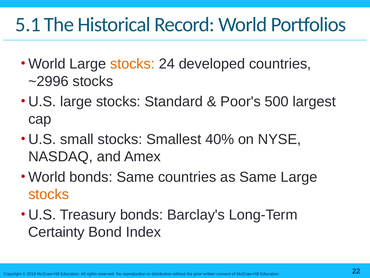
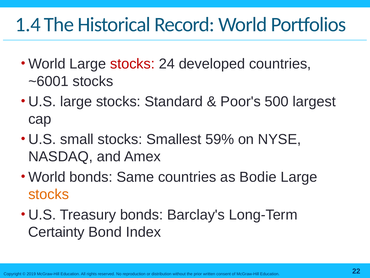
5.1: 5.1 -> 1.4
stocks at (132, 64) colour: orange -> red
~2996: ~2996 -> ~6001
40%: 40% -> 59%
as Same: Same -> Bodie
